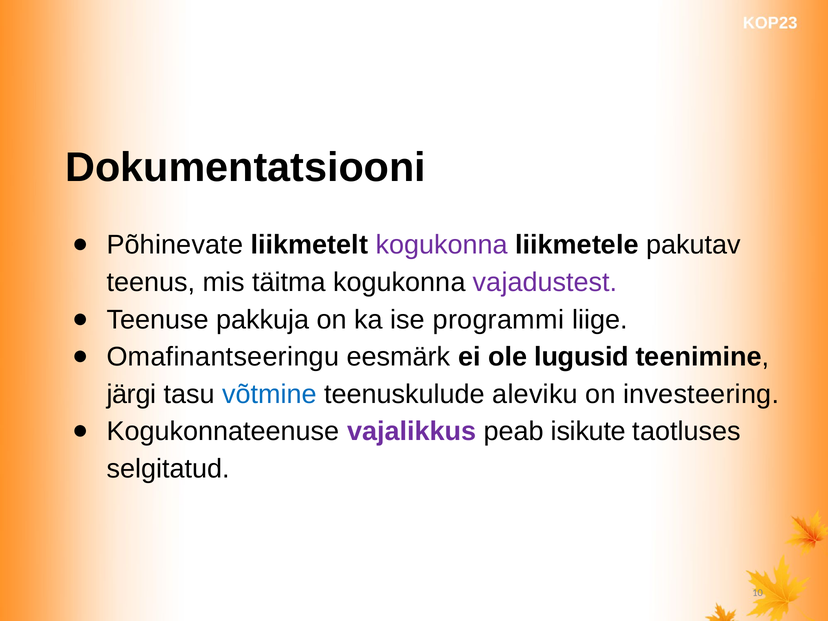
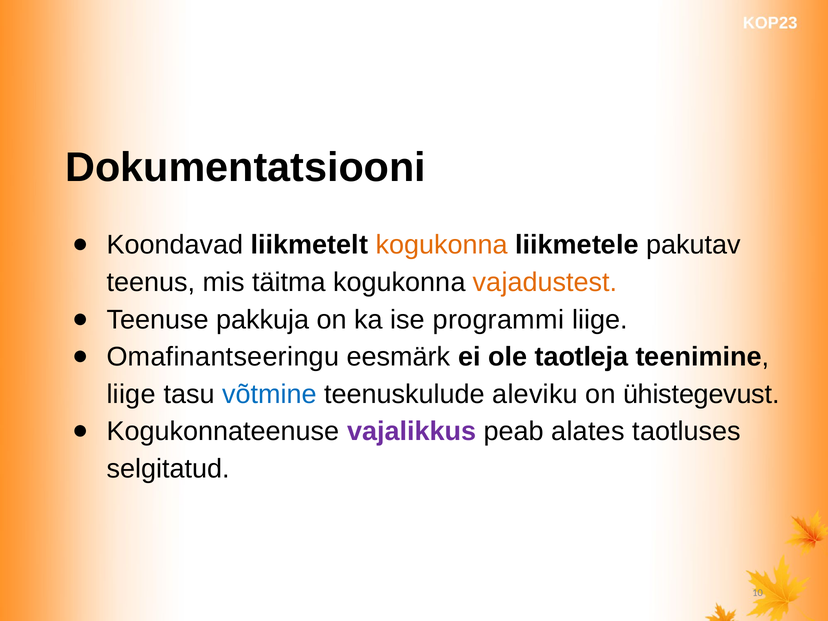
Põhinevate: Põhinevate -> Koondavad
kogukonna at (442, 245) colour: purple -> orange
vajadustest colour: purple -> orange
lugusid: lugusid -> taotleja
järgi at (131, 394): järgi -> liige
investeering: investeering -> ühistegevust
isikute: isikute -> alates
